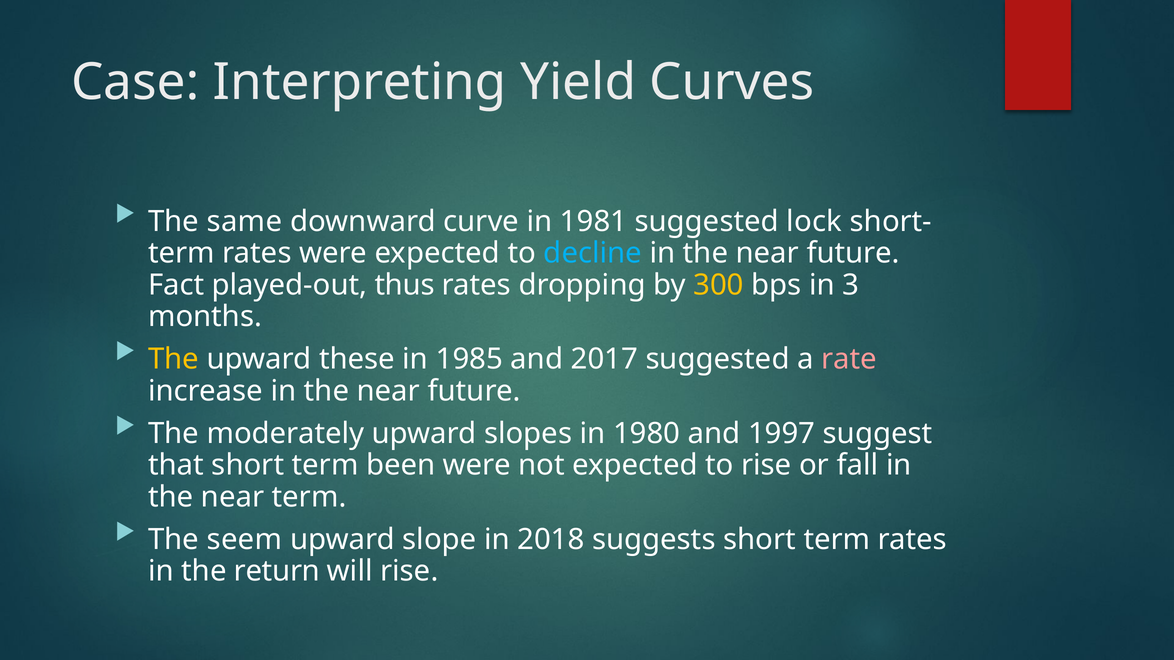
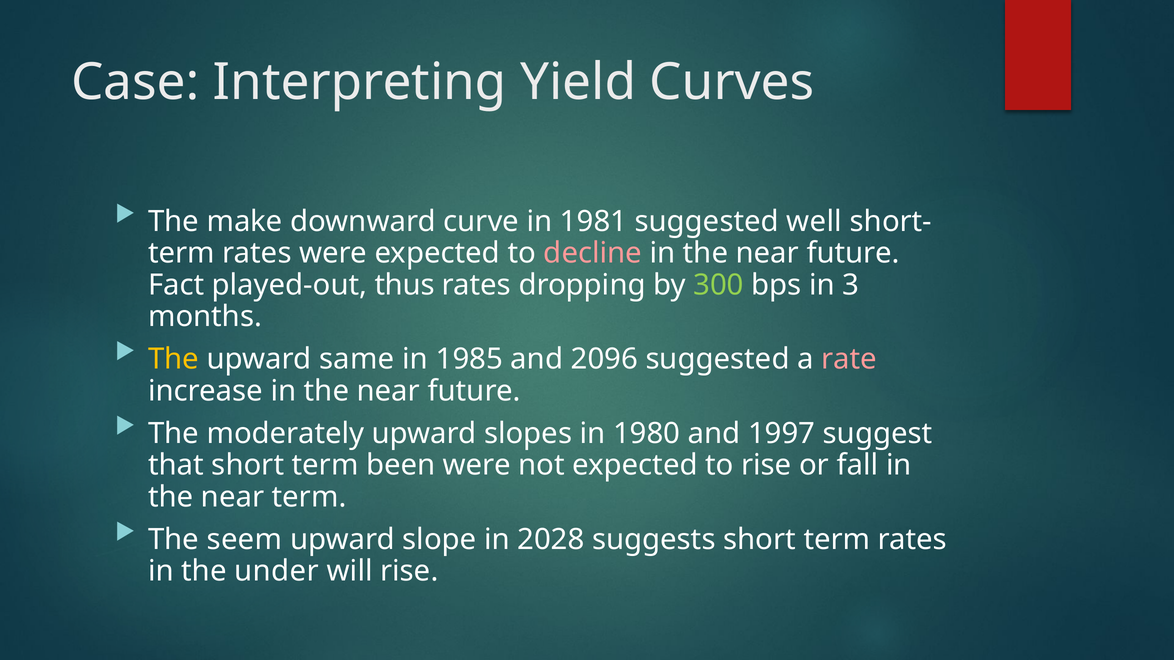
same: same -> make
lock: lock -> well
decline colour: light blue -> pink
300 colour: yellow -> light green
these: these -> same
2017: 2017 -> 2096
2018: 2018 -> 2028
return: return -> under
